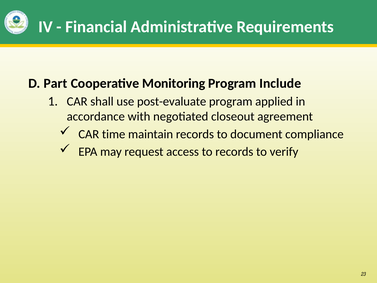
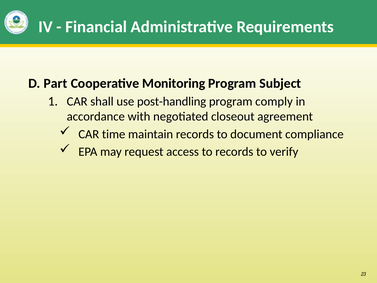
Include: Include -> Subject
post-evaluate: post-evaluate -> post-handling
applied: applied -> comply
